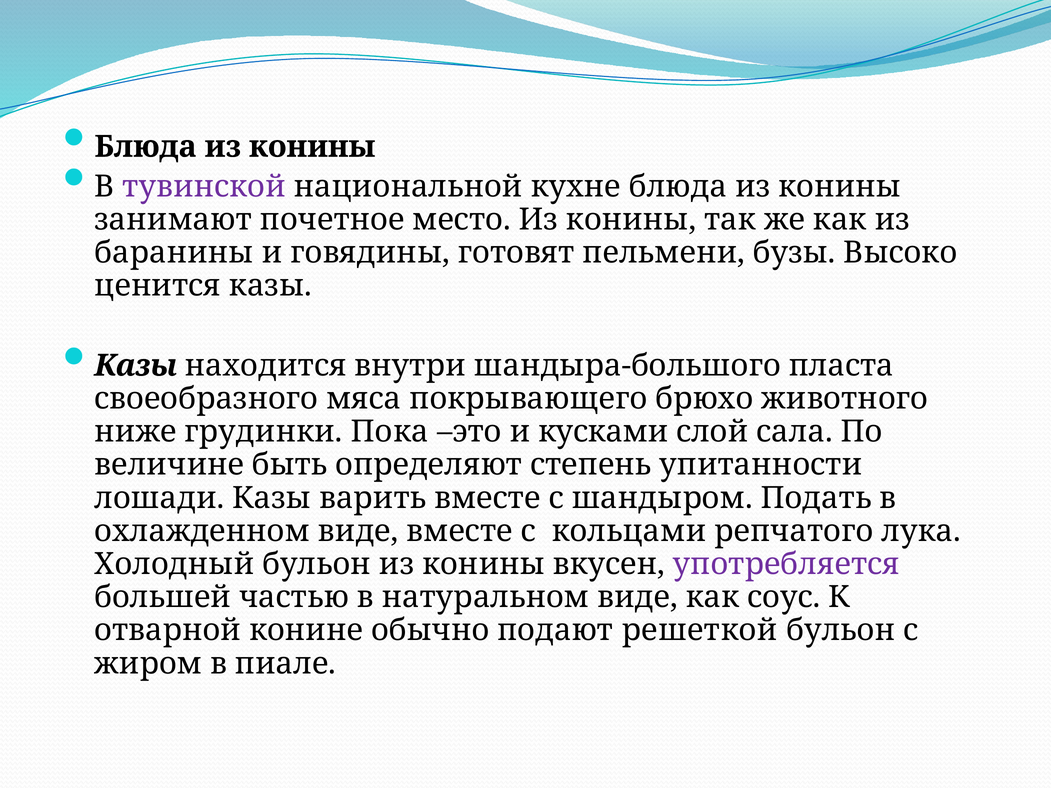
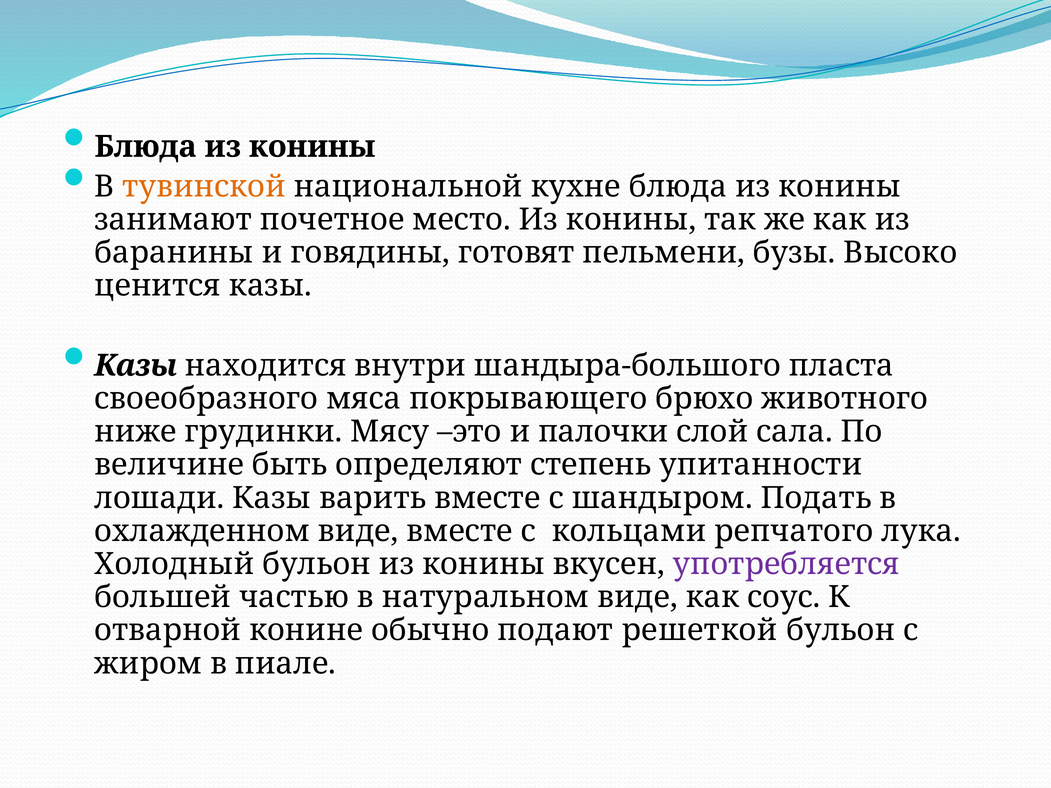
тувинской colour: purple -> orange
Пока: Пока -> Мясу
кусками: кусками -> палочки
